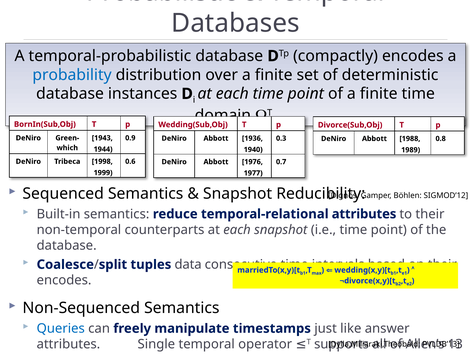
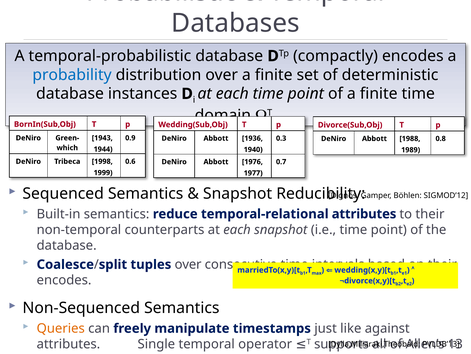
tuples data: data -> over
Queries colour: blue -> orange
answer: answer -> against
